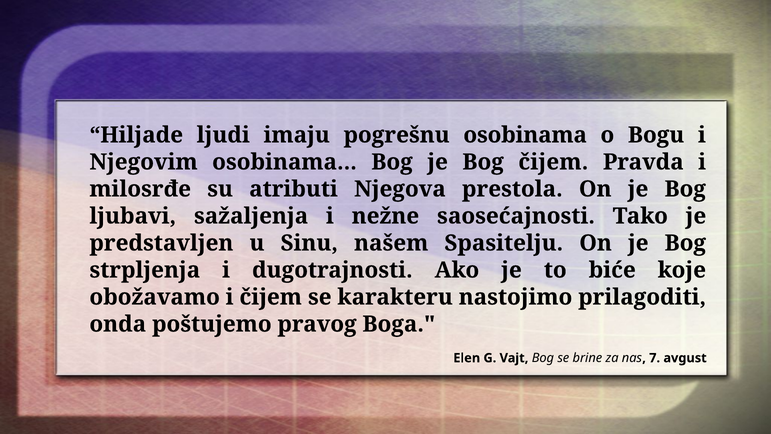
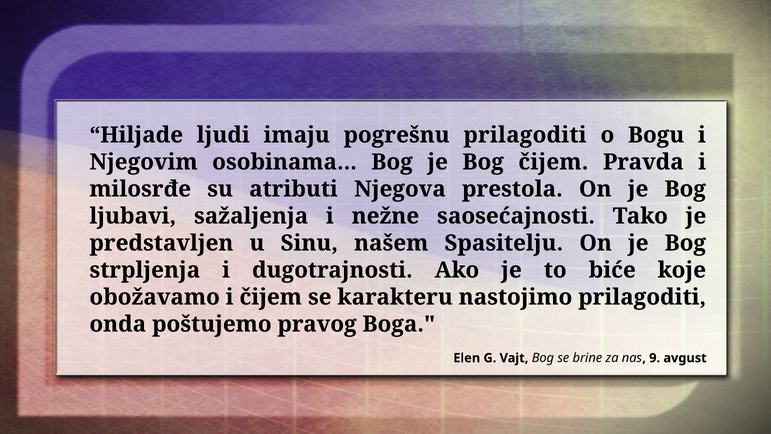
pogrešnu osobinama: osobinama -> prilagoditi
7: 7 -> 9
